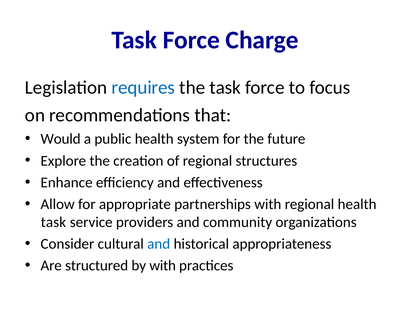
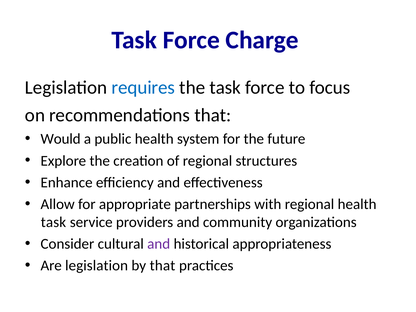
and at (159, 244) colour: blue -> purple
Are structured: structured -> legislation
by with: with -> that
